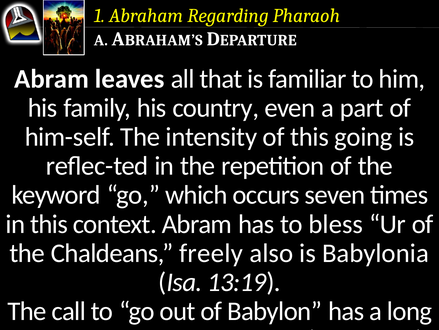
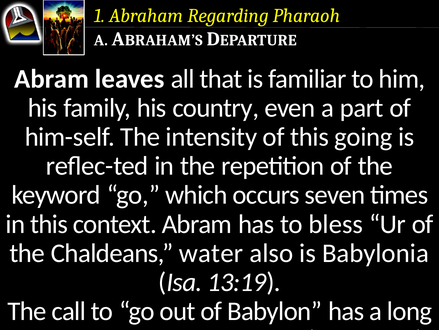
freely: freely -> water
